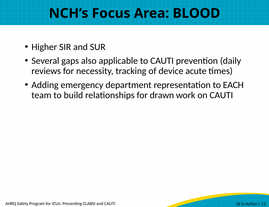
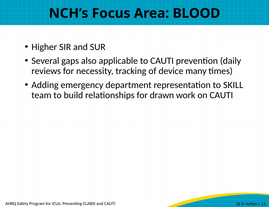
acute: acute -> many
EACH: EACH -> SKILL
